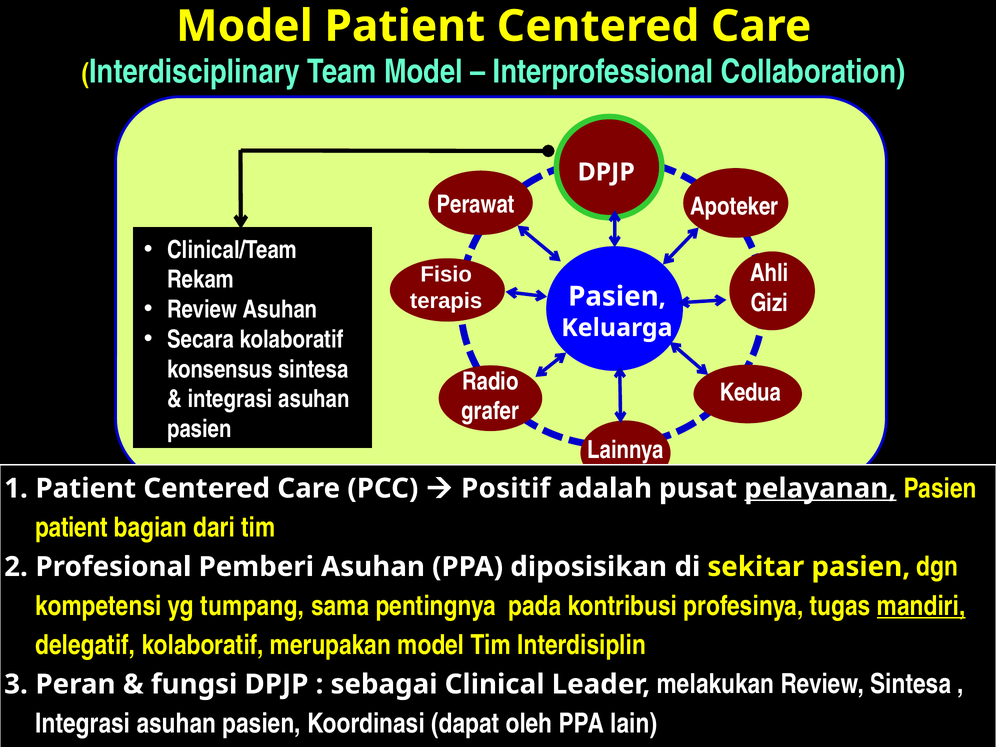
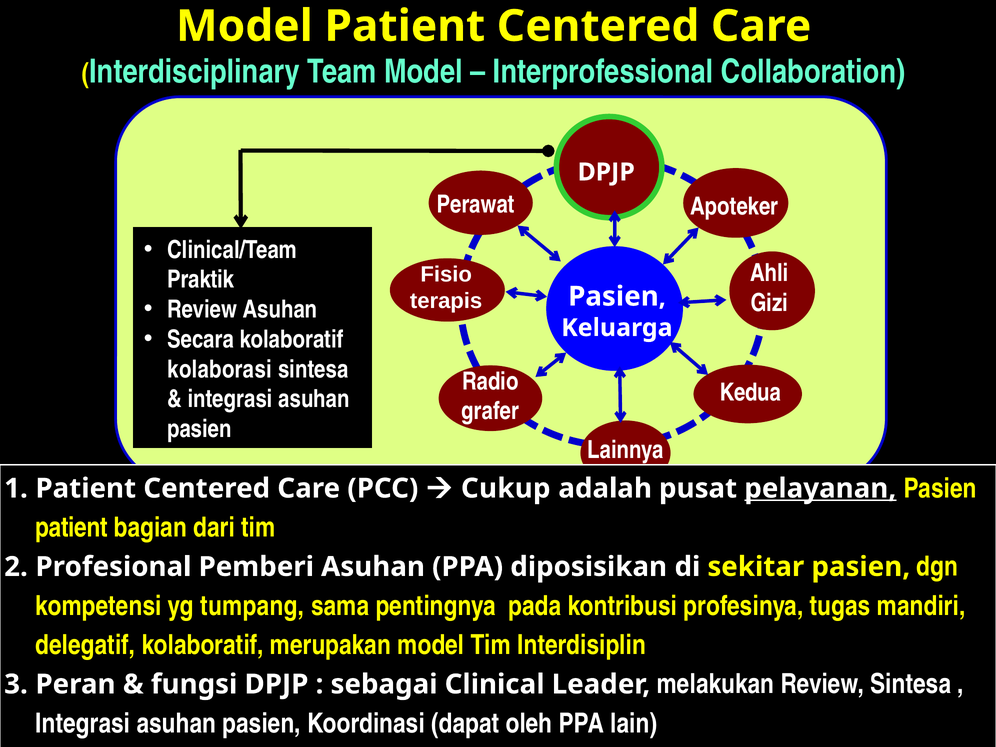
Rekam: Rekam -> Praktik
konsensus: konsensus -> kolaborasi
Positif: Positif -> Cukup
mandiri underline: present -> none
